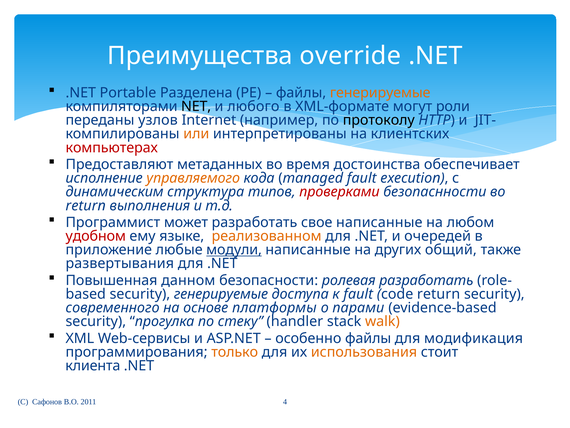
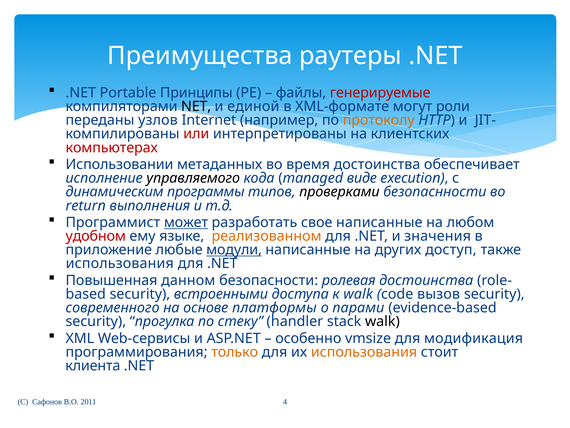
override: override -> раутеры
Разделена: Разделена -> Принципы
генерируемые at (380, 93) colour: orange -> red
любого: любого -> единой
протоколу colour: black -> orange
или colour: orange -> red
Предоставляют: Предоставляют -> Использовании
управляемого colour: orange -> black
managed fault: fault -> виде
структура: структура -> программы
проверками colour: red -> black
может underline: none -> present
очередей: очередей -> значения
общий: общий -> доступ
развертывания at (120, 263): развертывания -> использования
ролевая разработать: разработать -> достоинства
security генерируемые: генерируемые -> встроенными
к fault: fault -> walk
code return: return -> вызов
walk at (382, 321) colour: orange -> black
особенно файлы: файлы -> vmsize
